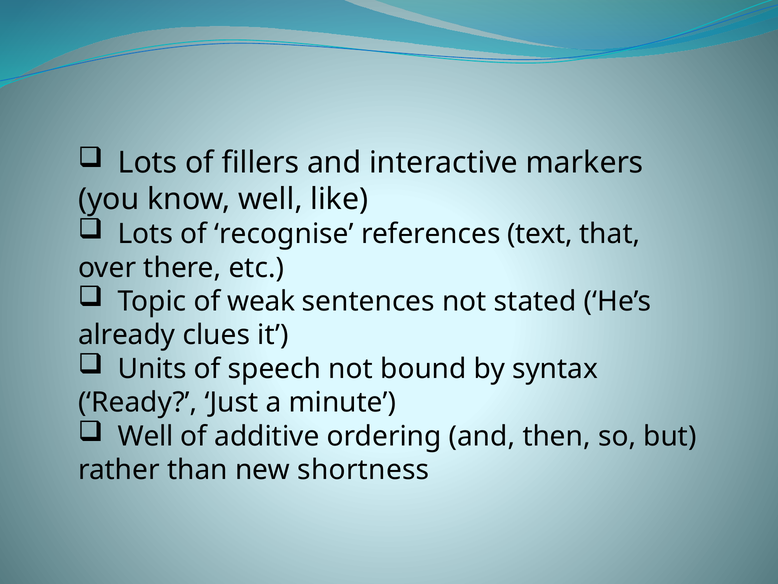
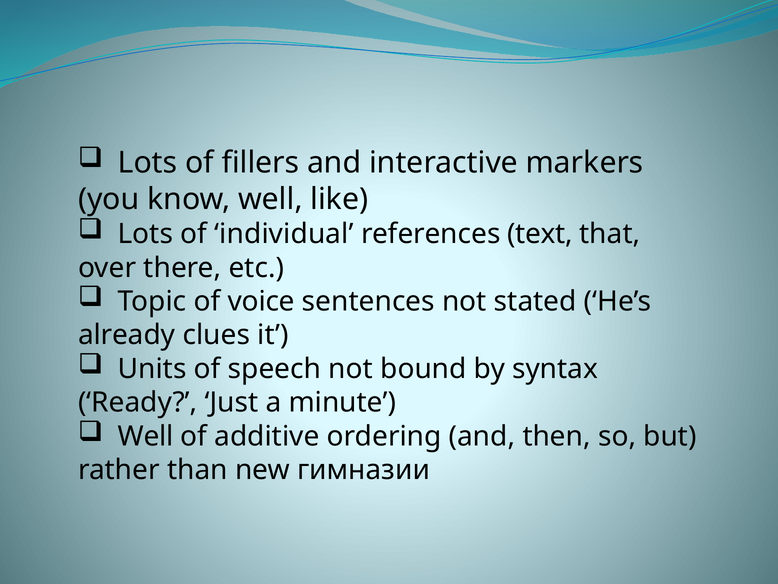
recognise: recognise -> individual
weak: weak -> voice
shortness: shortness -> гимназии
